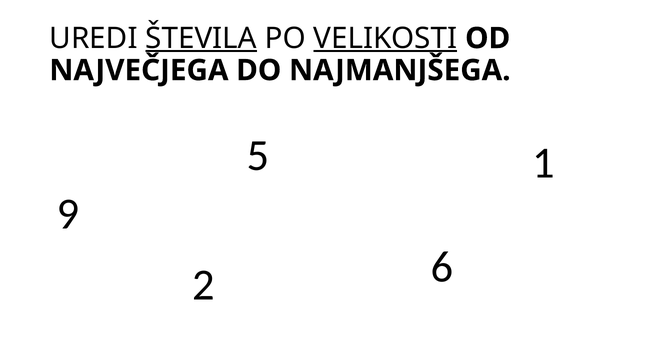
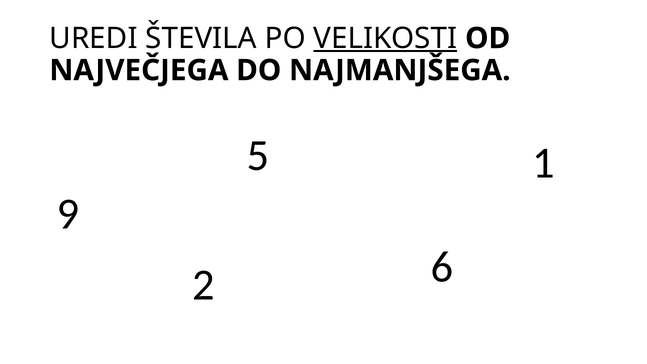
ŠTEVILA underline: present -> none
